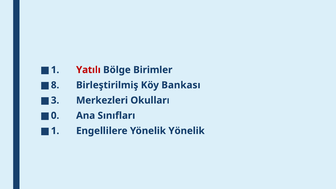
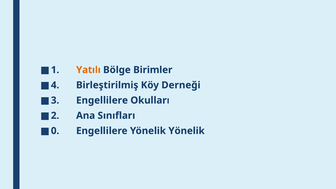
Yatılı colour: red -> orange
8: 8 -> 4
Bankası: Bankası -> Derneği
3 Merkezleri: Merkezleri -> Engellilere
0: 0 -> 2
1 at (55, 131): 1 -> 0
